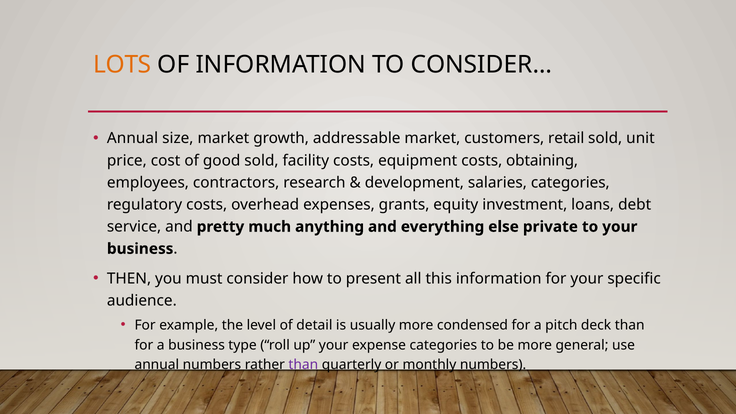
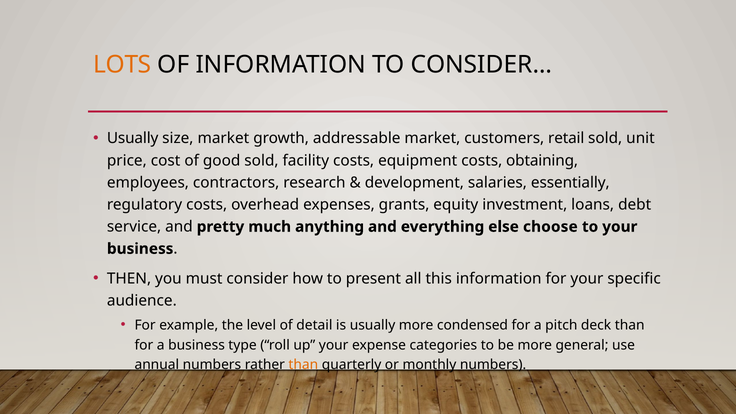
Annual at (133, 138): Annual -> Usually
salaries categories: categories -> essentially
private: private -> choose
than at (303, 365) colour: purple -> orange
